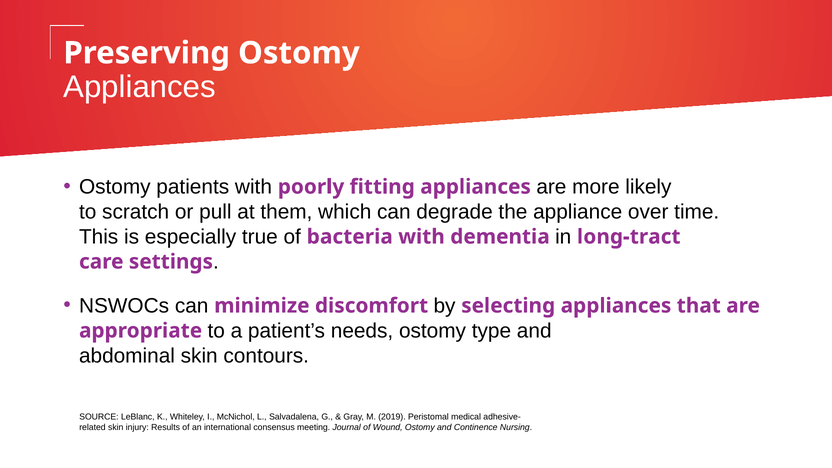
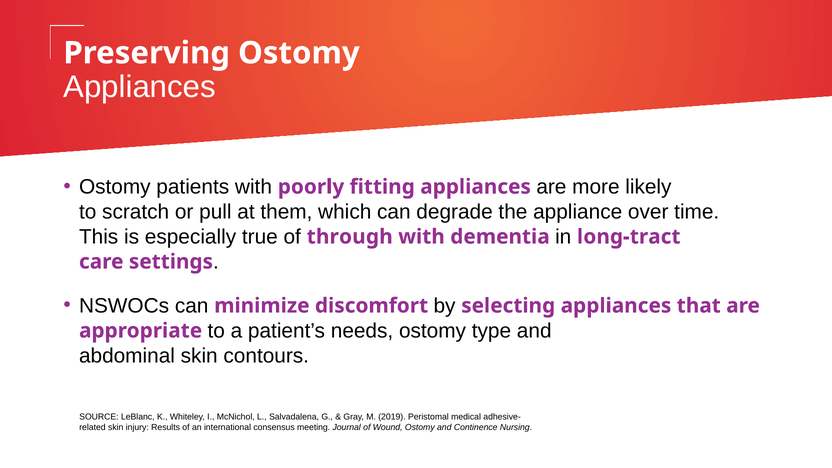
bacteria: bacteria -> through
